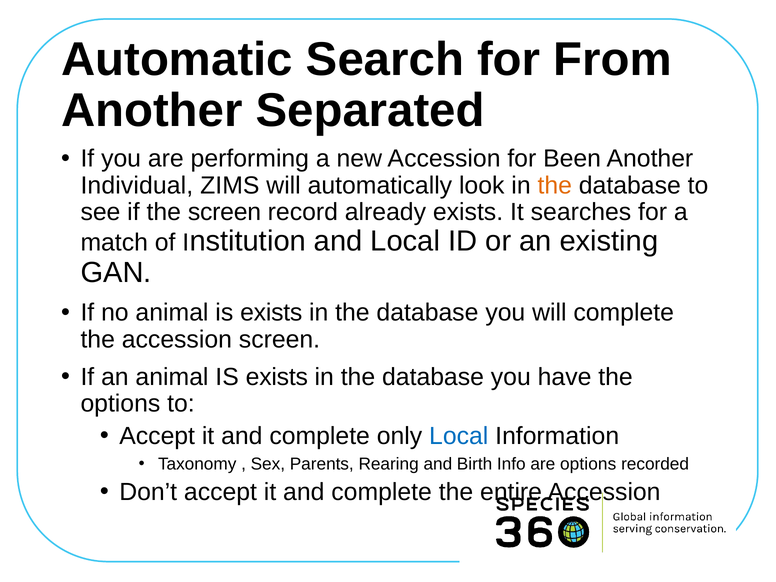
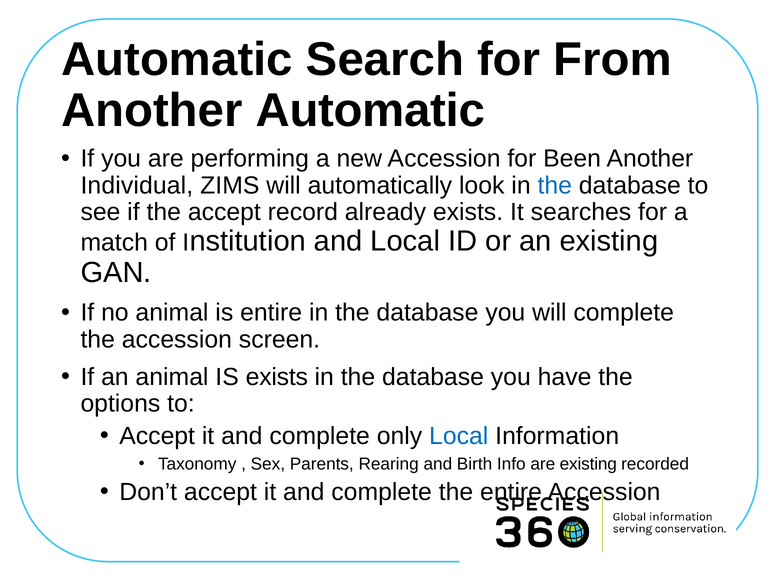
Another Separated: Separated -> Automatic
the at (555, 185) colour: orange -> blue
the screen: screen -> accept
no animal is exists: exists -> entire
are options: options -> existing
